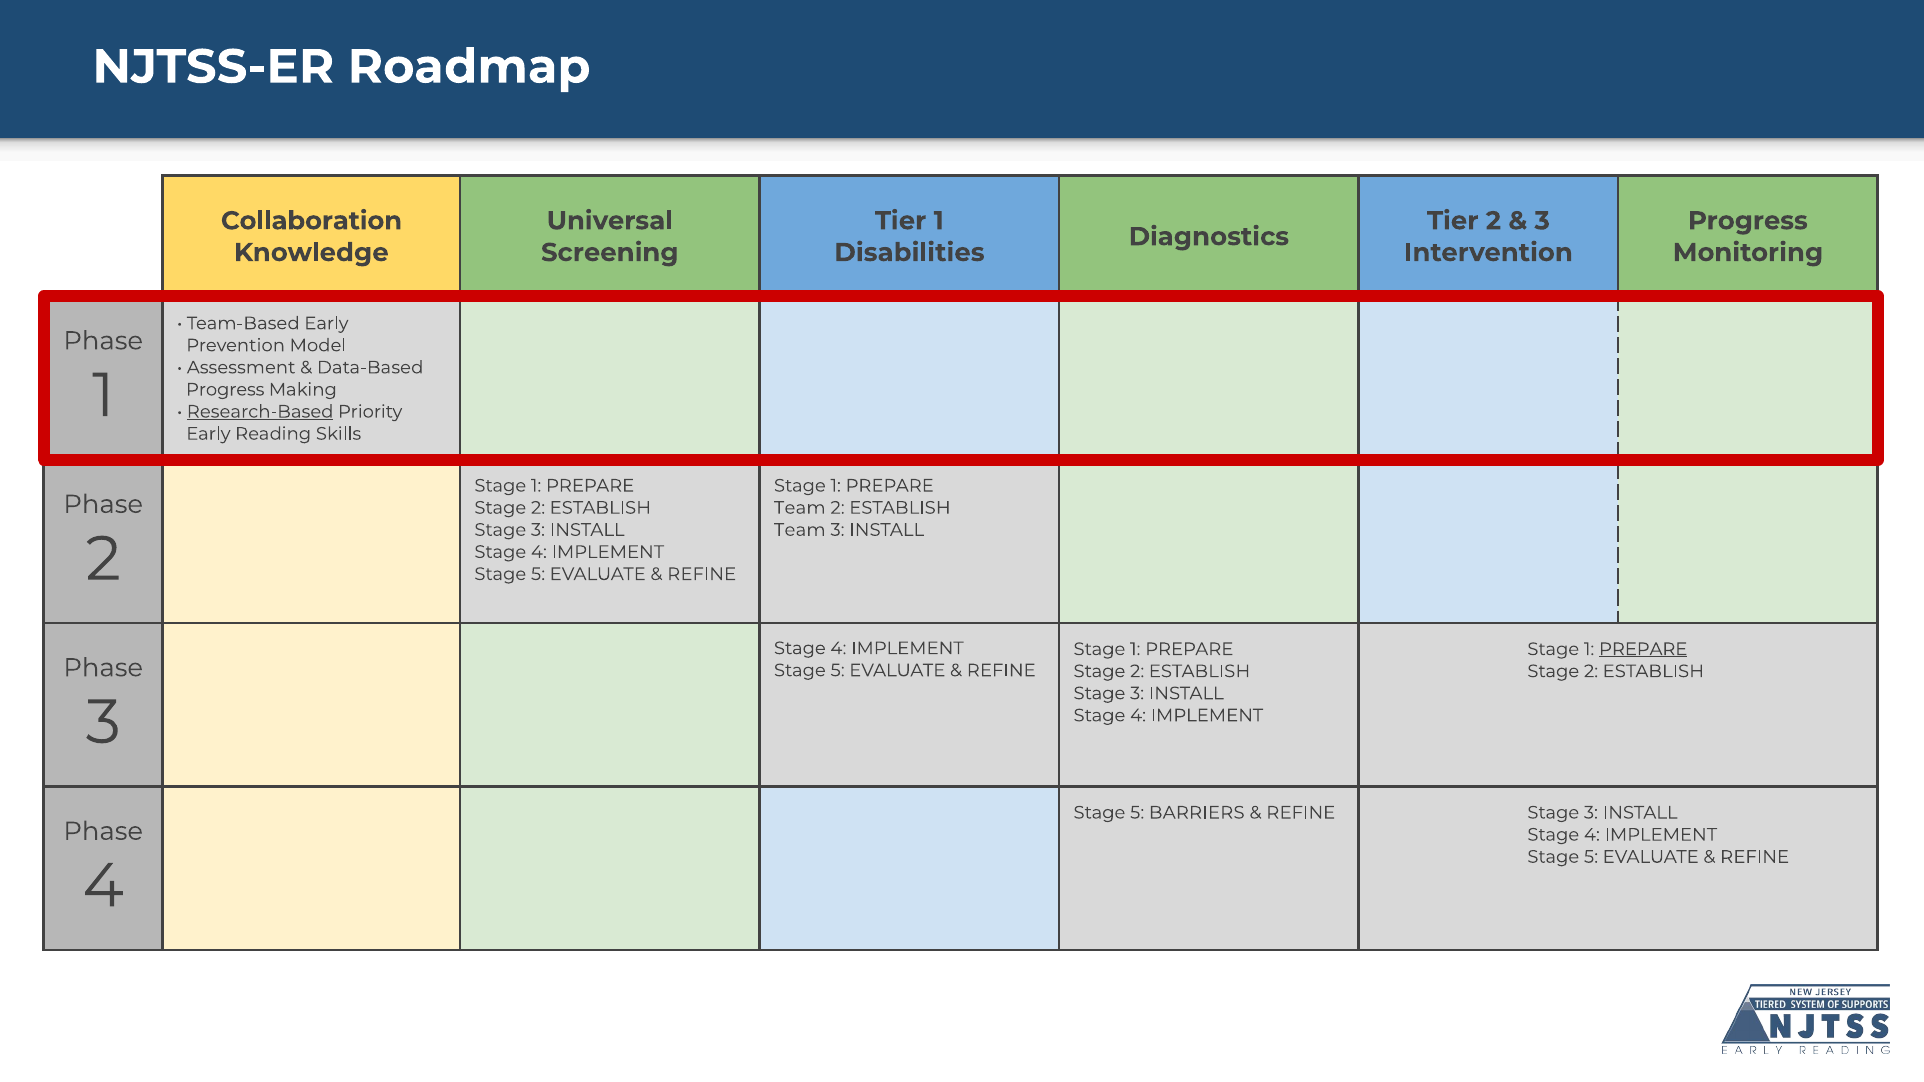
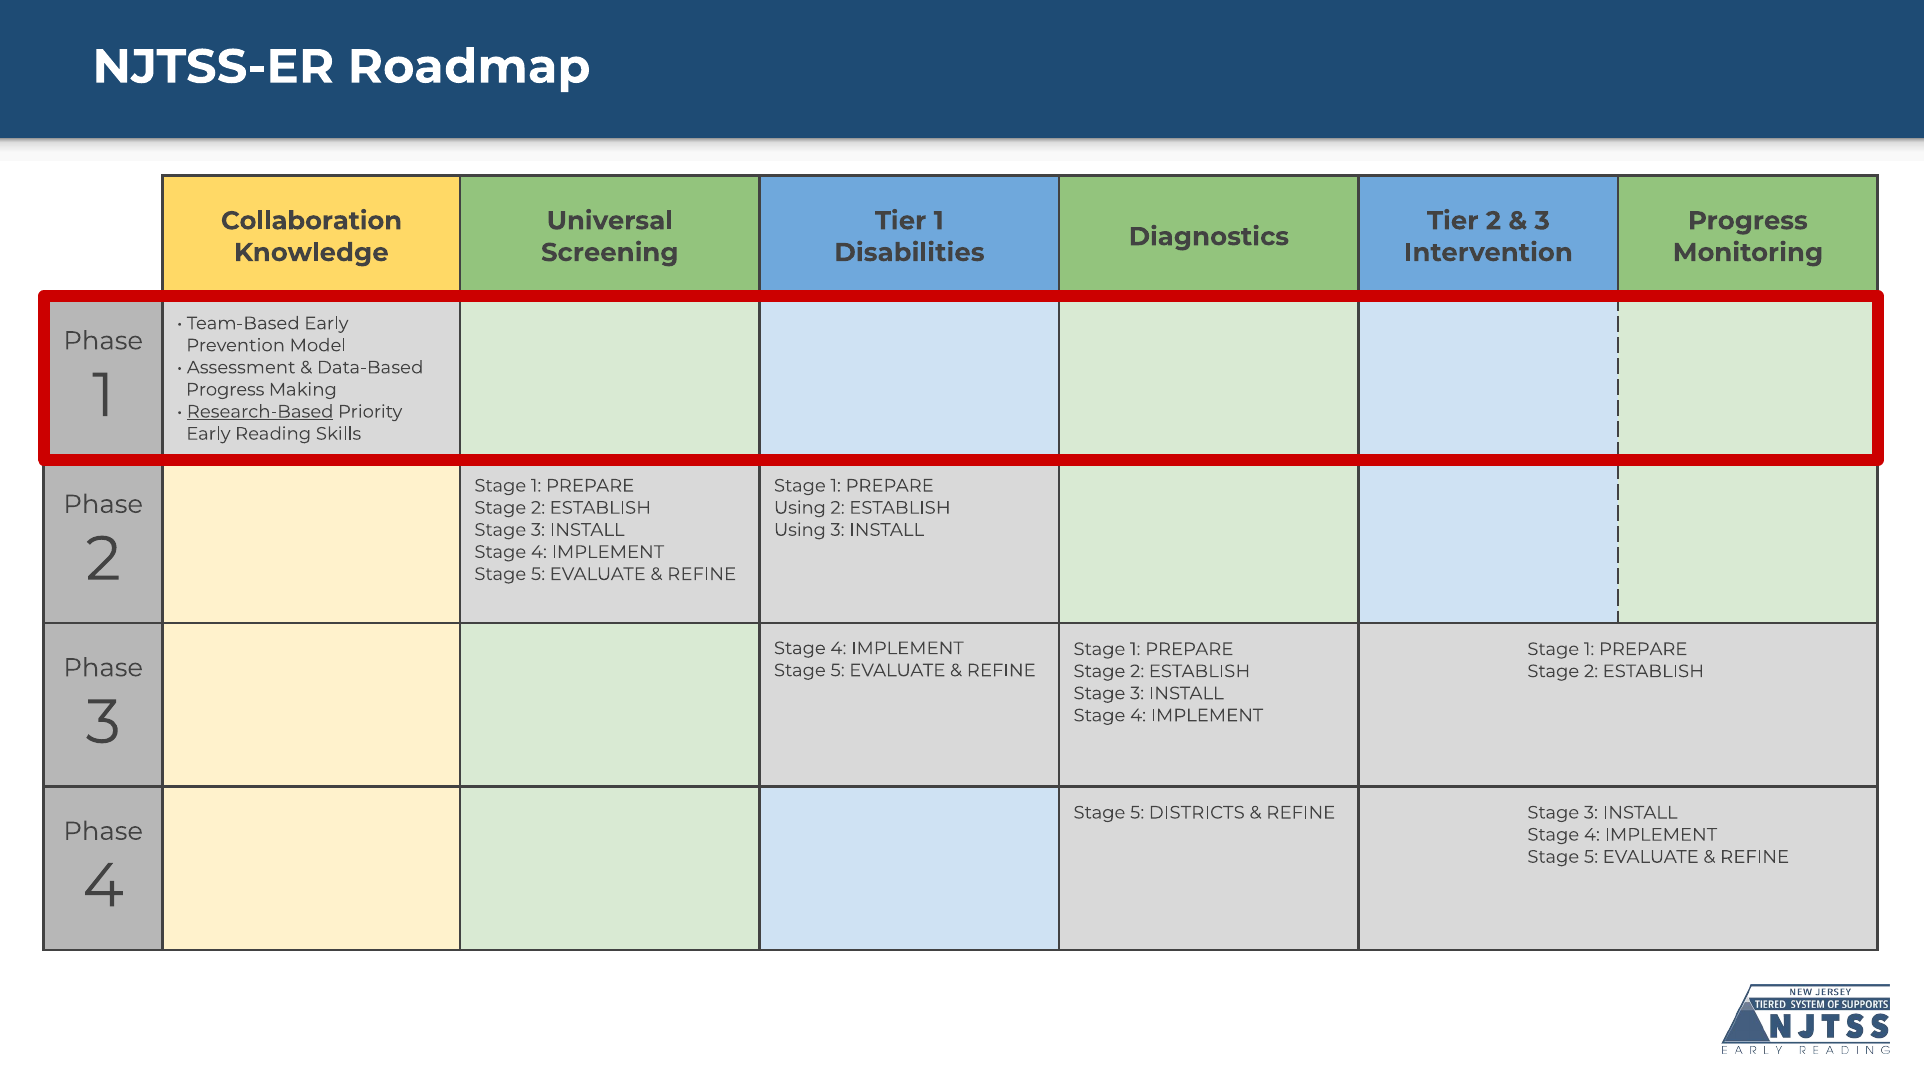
Team at (800, 508): Team -> Using
Team at (800, 530): Team -> Using
PREPARE at (1643, 649) underline: present -> none
BARRIERS: BARRIERS -> DISTRICTS
